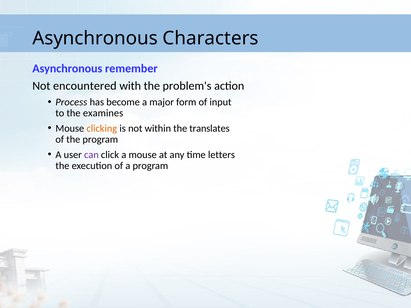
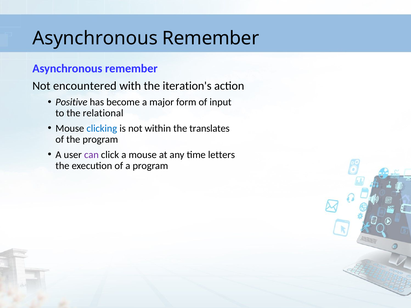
Characters at (211, 38): Characters -> Remember
problem's: problem's -> iteration's
Process: Process -> Positive
examines: examines -> relational
clicking colour: orange -> blue
